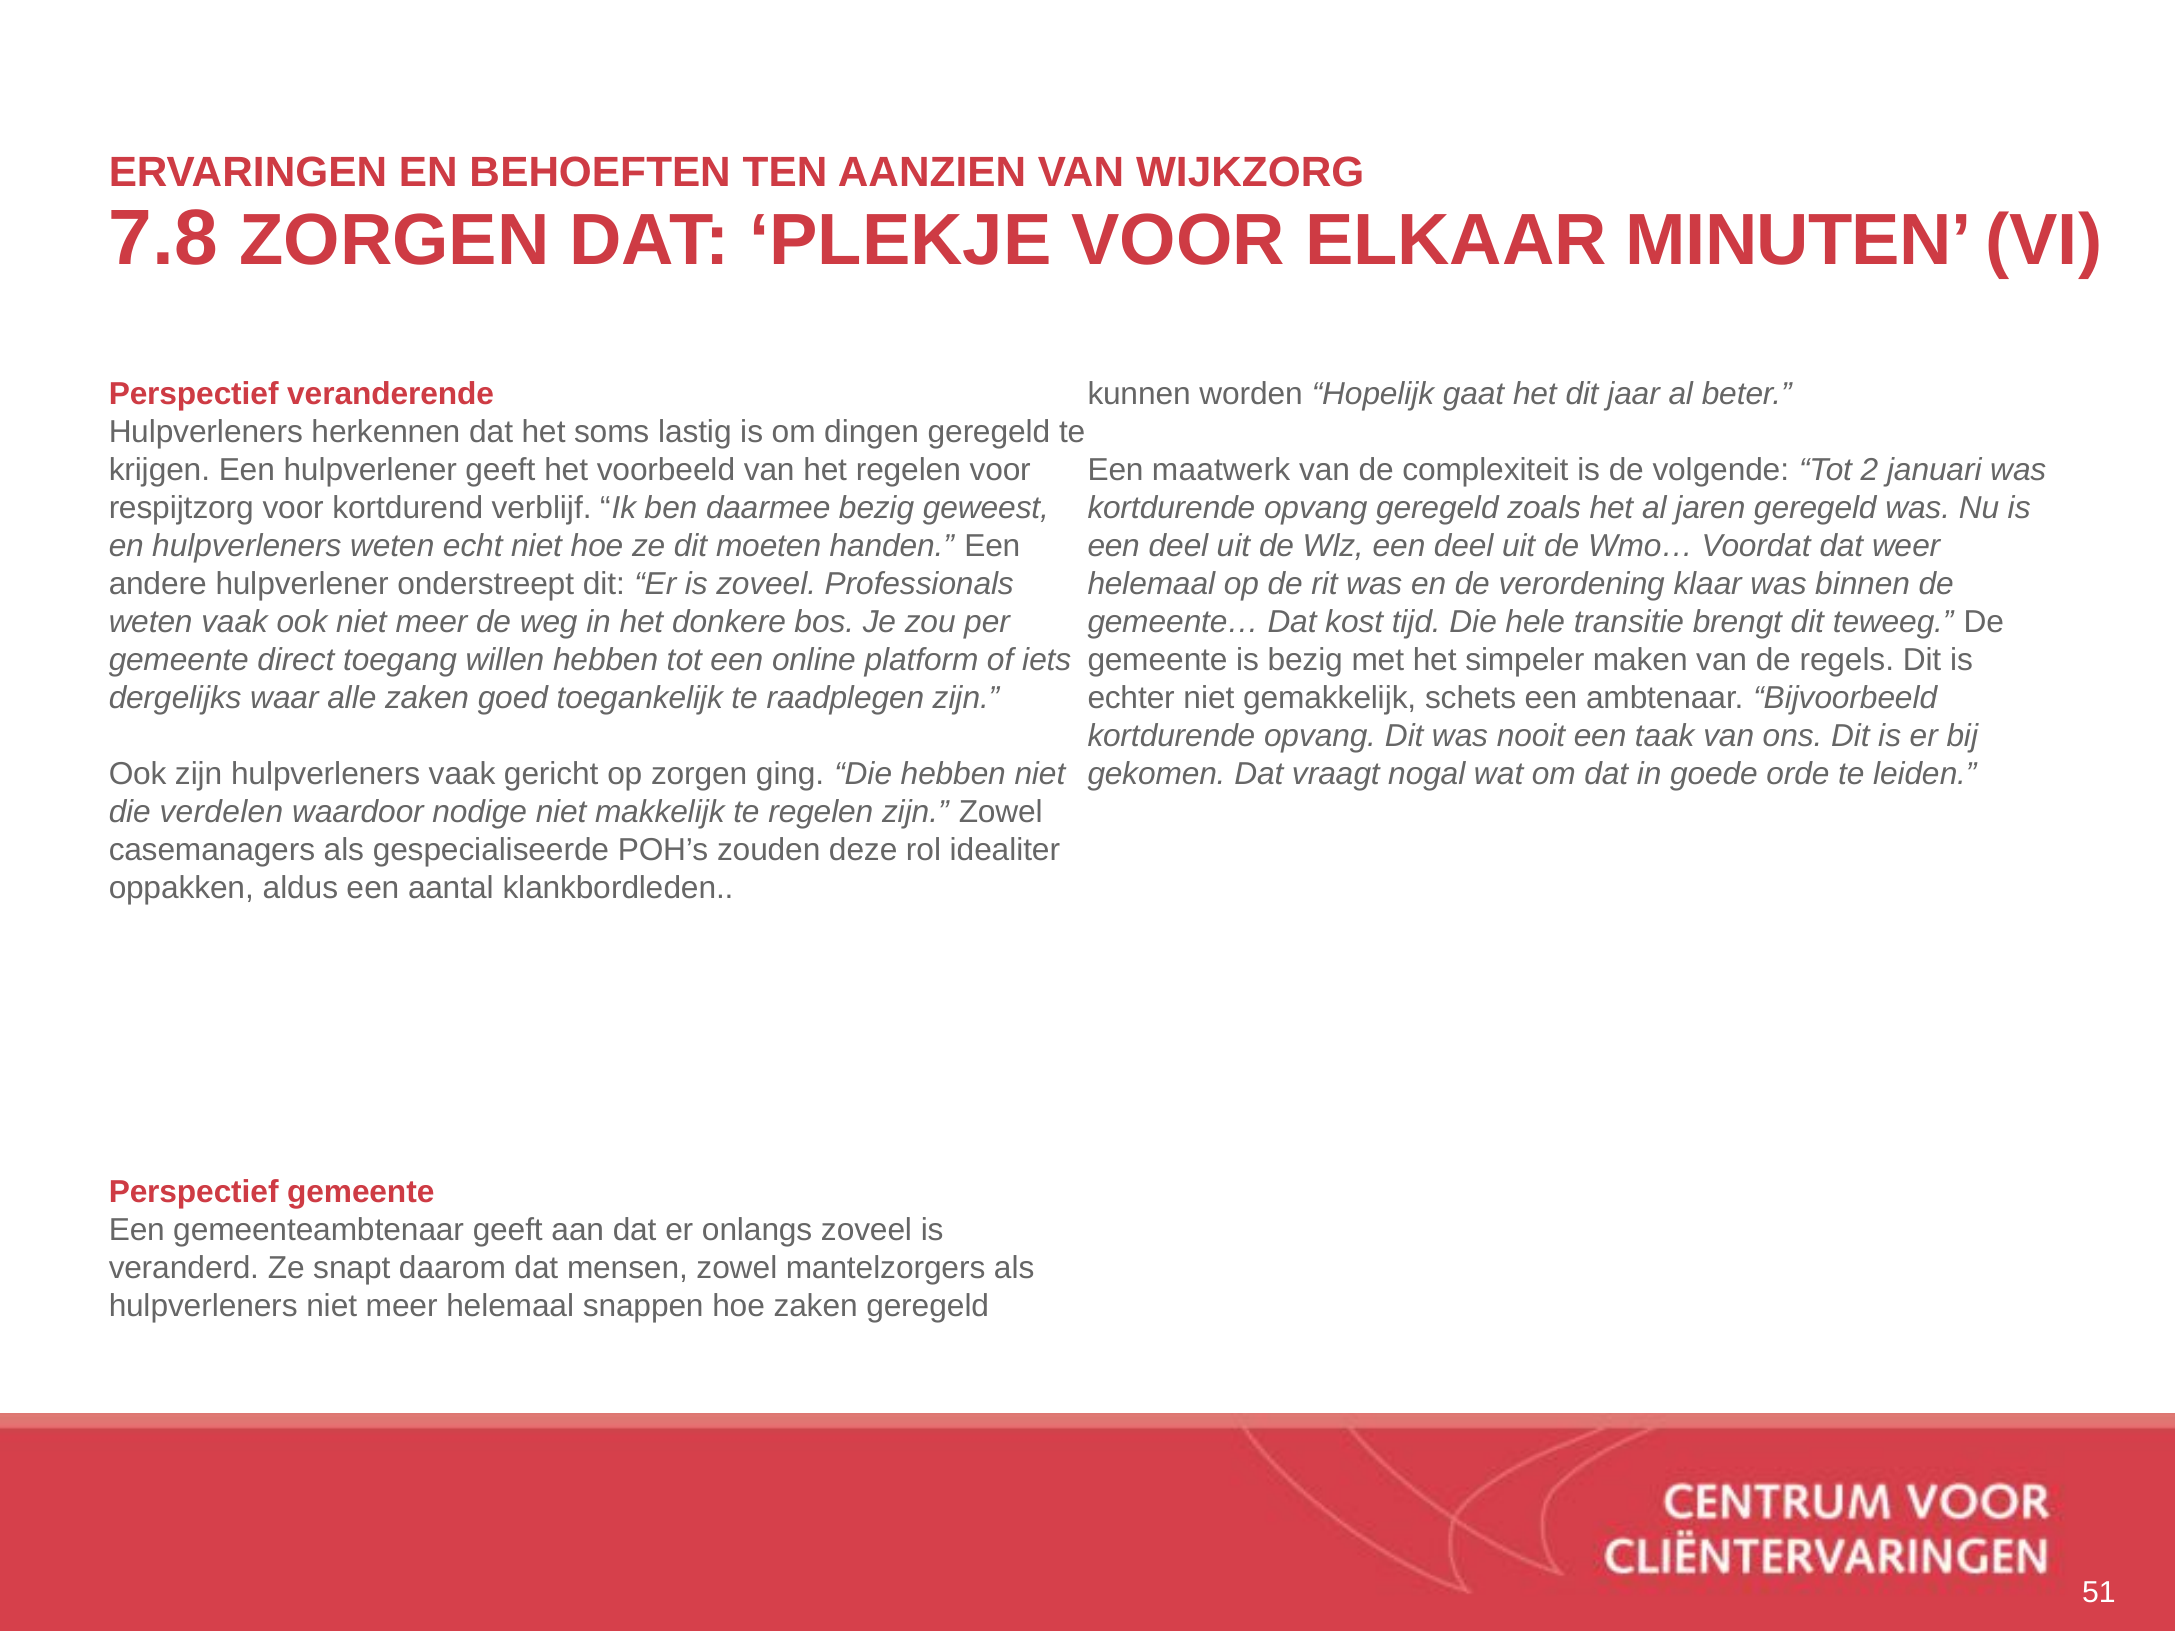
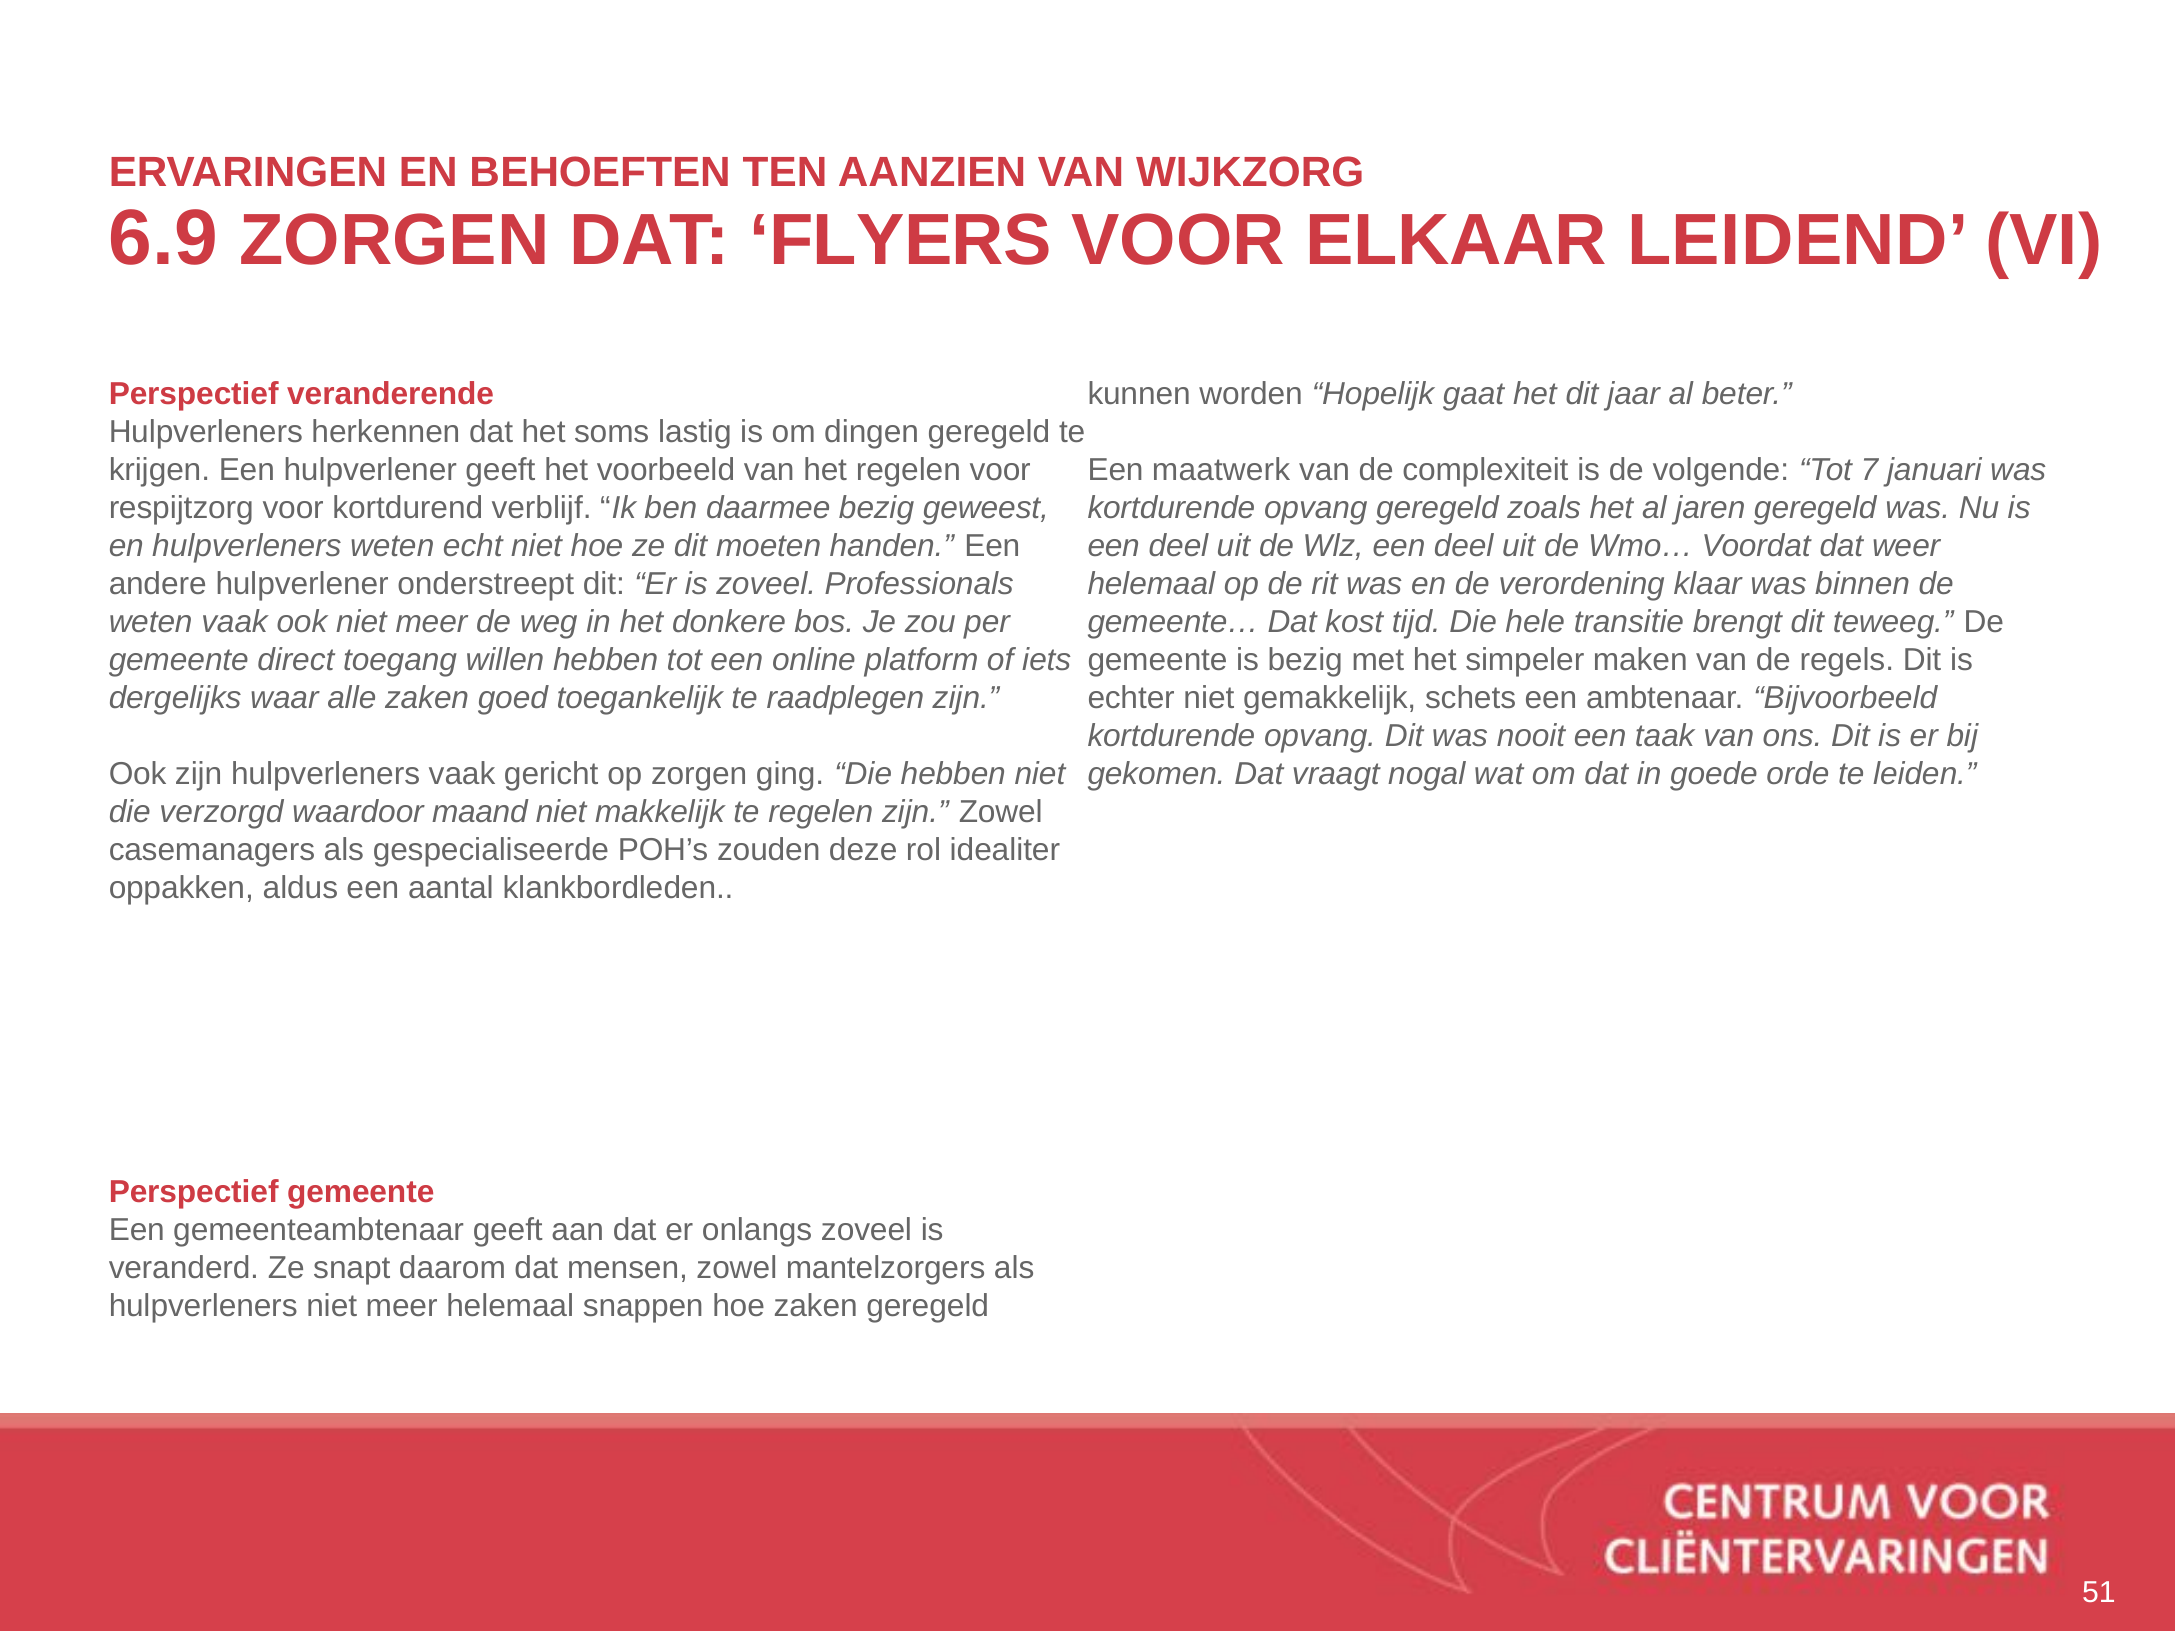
7.8: 7.8 -> 6.9
PLEKJE: PLEKJE -> FLYERS
MINUTEN: MINUTEN -> LEIDEND
2: 2 -> 7
verdelen: verdelen -> verzorgd
nodige: nodige -> maand
